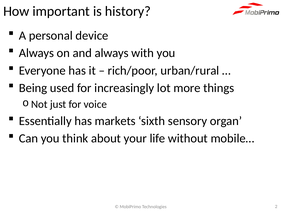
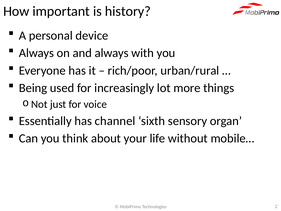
markets: markets -> channel
